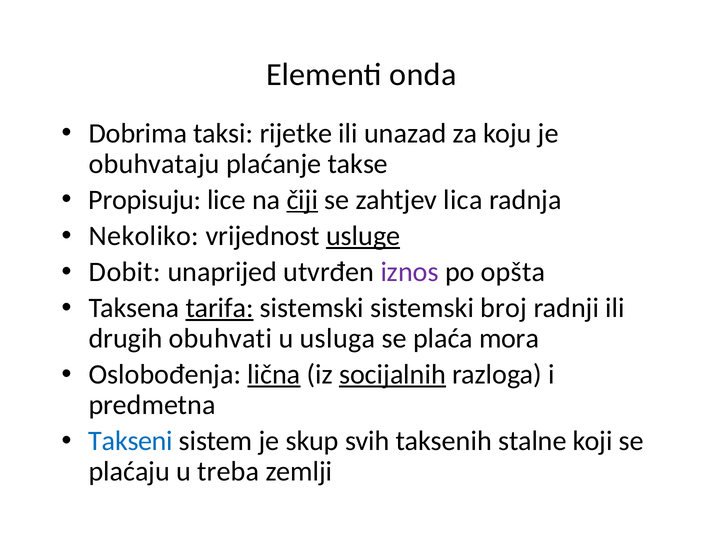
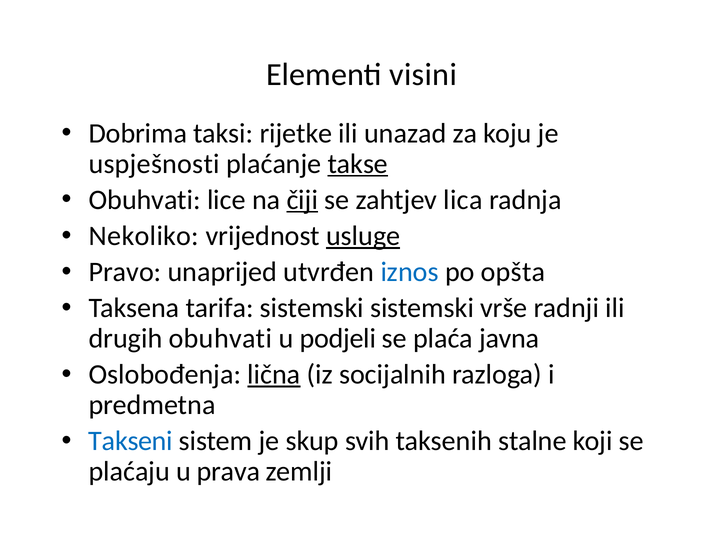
onda: onda -> visini
obuhvataju: obuhvataju -> uspješnosti
takse underline: none -> present
Propisuju at (145, 200): Propisuju -> Obuhvati
Dobit: Dobit -> Pravo
iznos colour: purple -> blue
tarifa underline: present -> none
broj: broj -> vrše
usluga: usluga -> podjeli
mora: mora -> javna
socijalnih underline: present -> none
treba: treba -> prava
